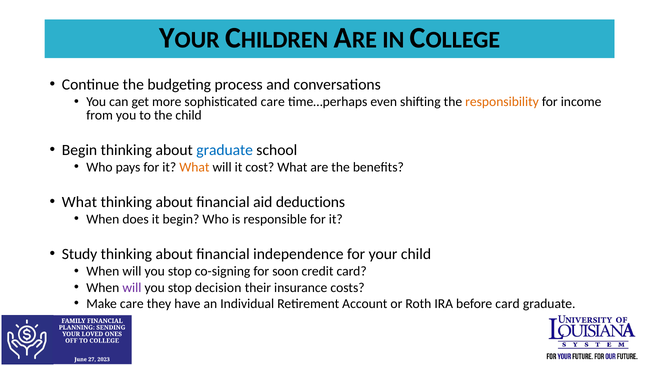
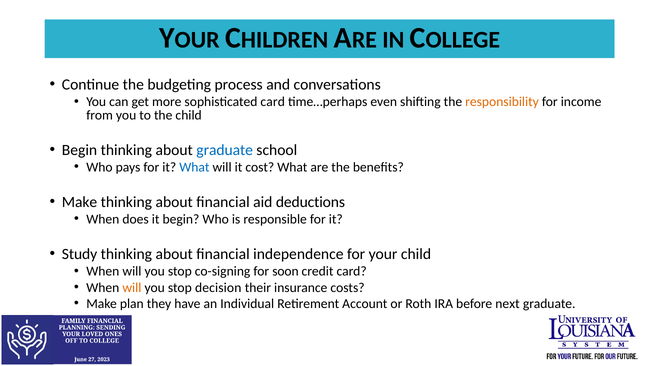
sophisticated care: care -> card
What at (194, 167) colour: orange -> blue
What at (79, 202): What -> Make
will at (132, 288) colour: purple -> orange
Make care: care -> plan
before card: card -> next
